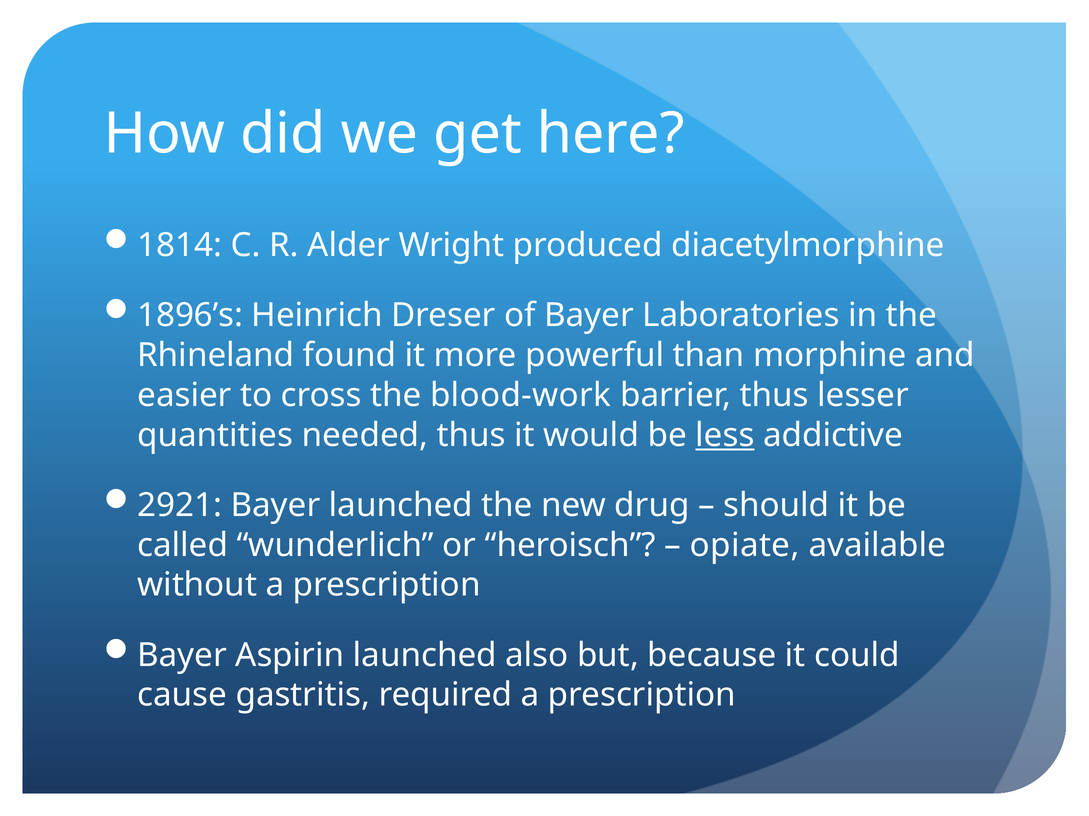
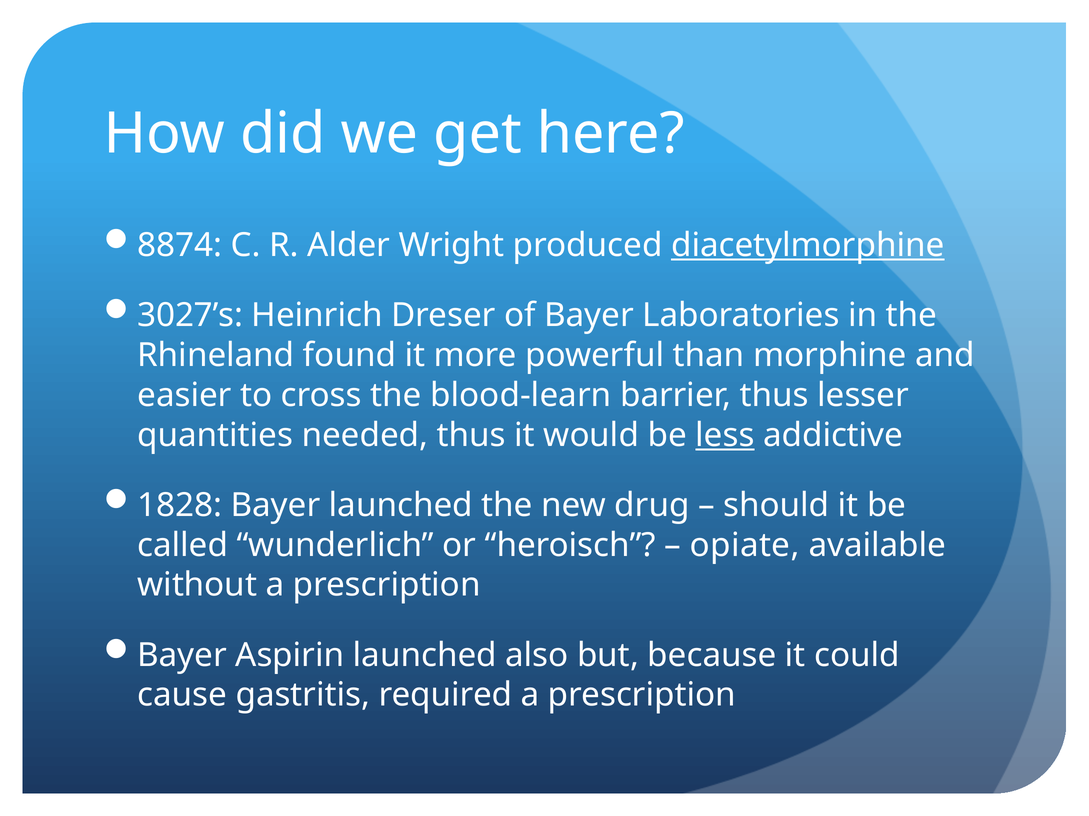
1814: 1814 -> 8874
diacetylmorphine underline: none -> present
1896’s: 1896’s -> 3027’s
blood-work: blood-work -> blood-learn
2921: 2921 -> 1828
